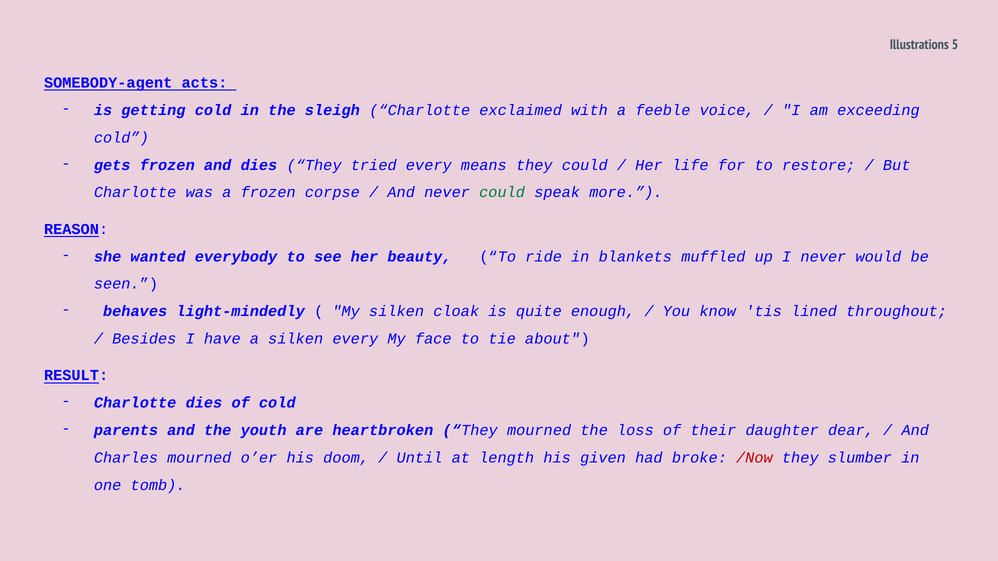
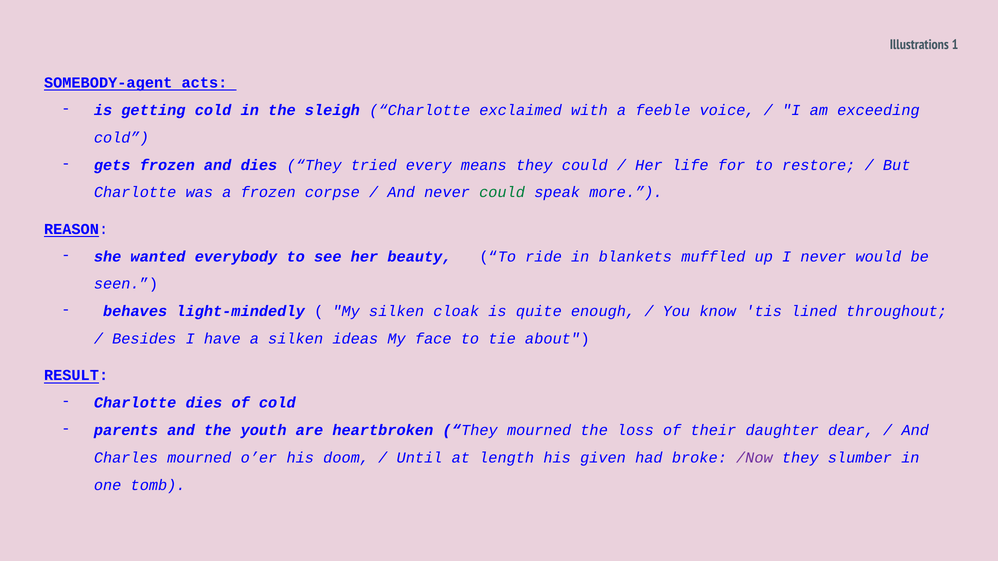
5: 5 -> 1
silken every: every -> ideas
/Now colour: red -> purple
